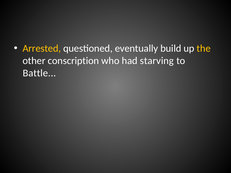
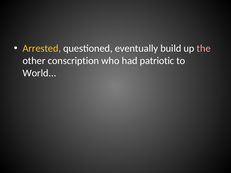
the colour: yellow -> pink
starving: starving -> patriotic
Battle: Battle -> World
